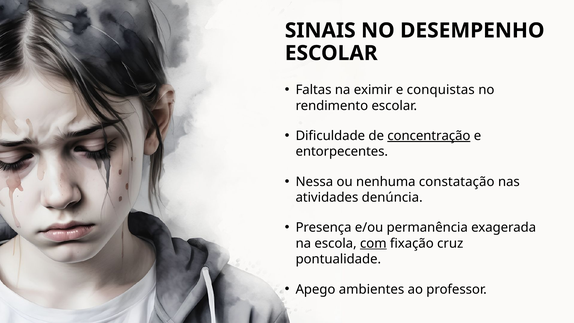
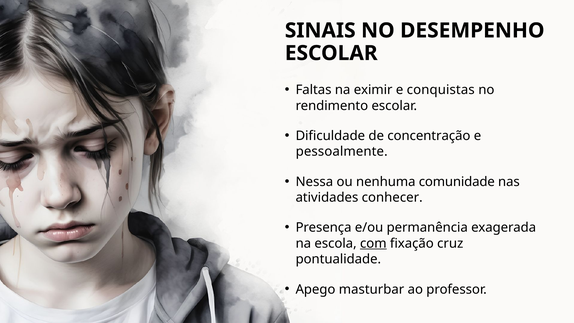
concentração underline: present -> none
entorpecentes: entorpecentes -> pessoalmente
constatação: constatação -> comunidade
denúncia: denúncia -> conhecer
ambientes: ambientes -> masturbar
